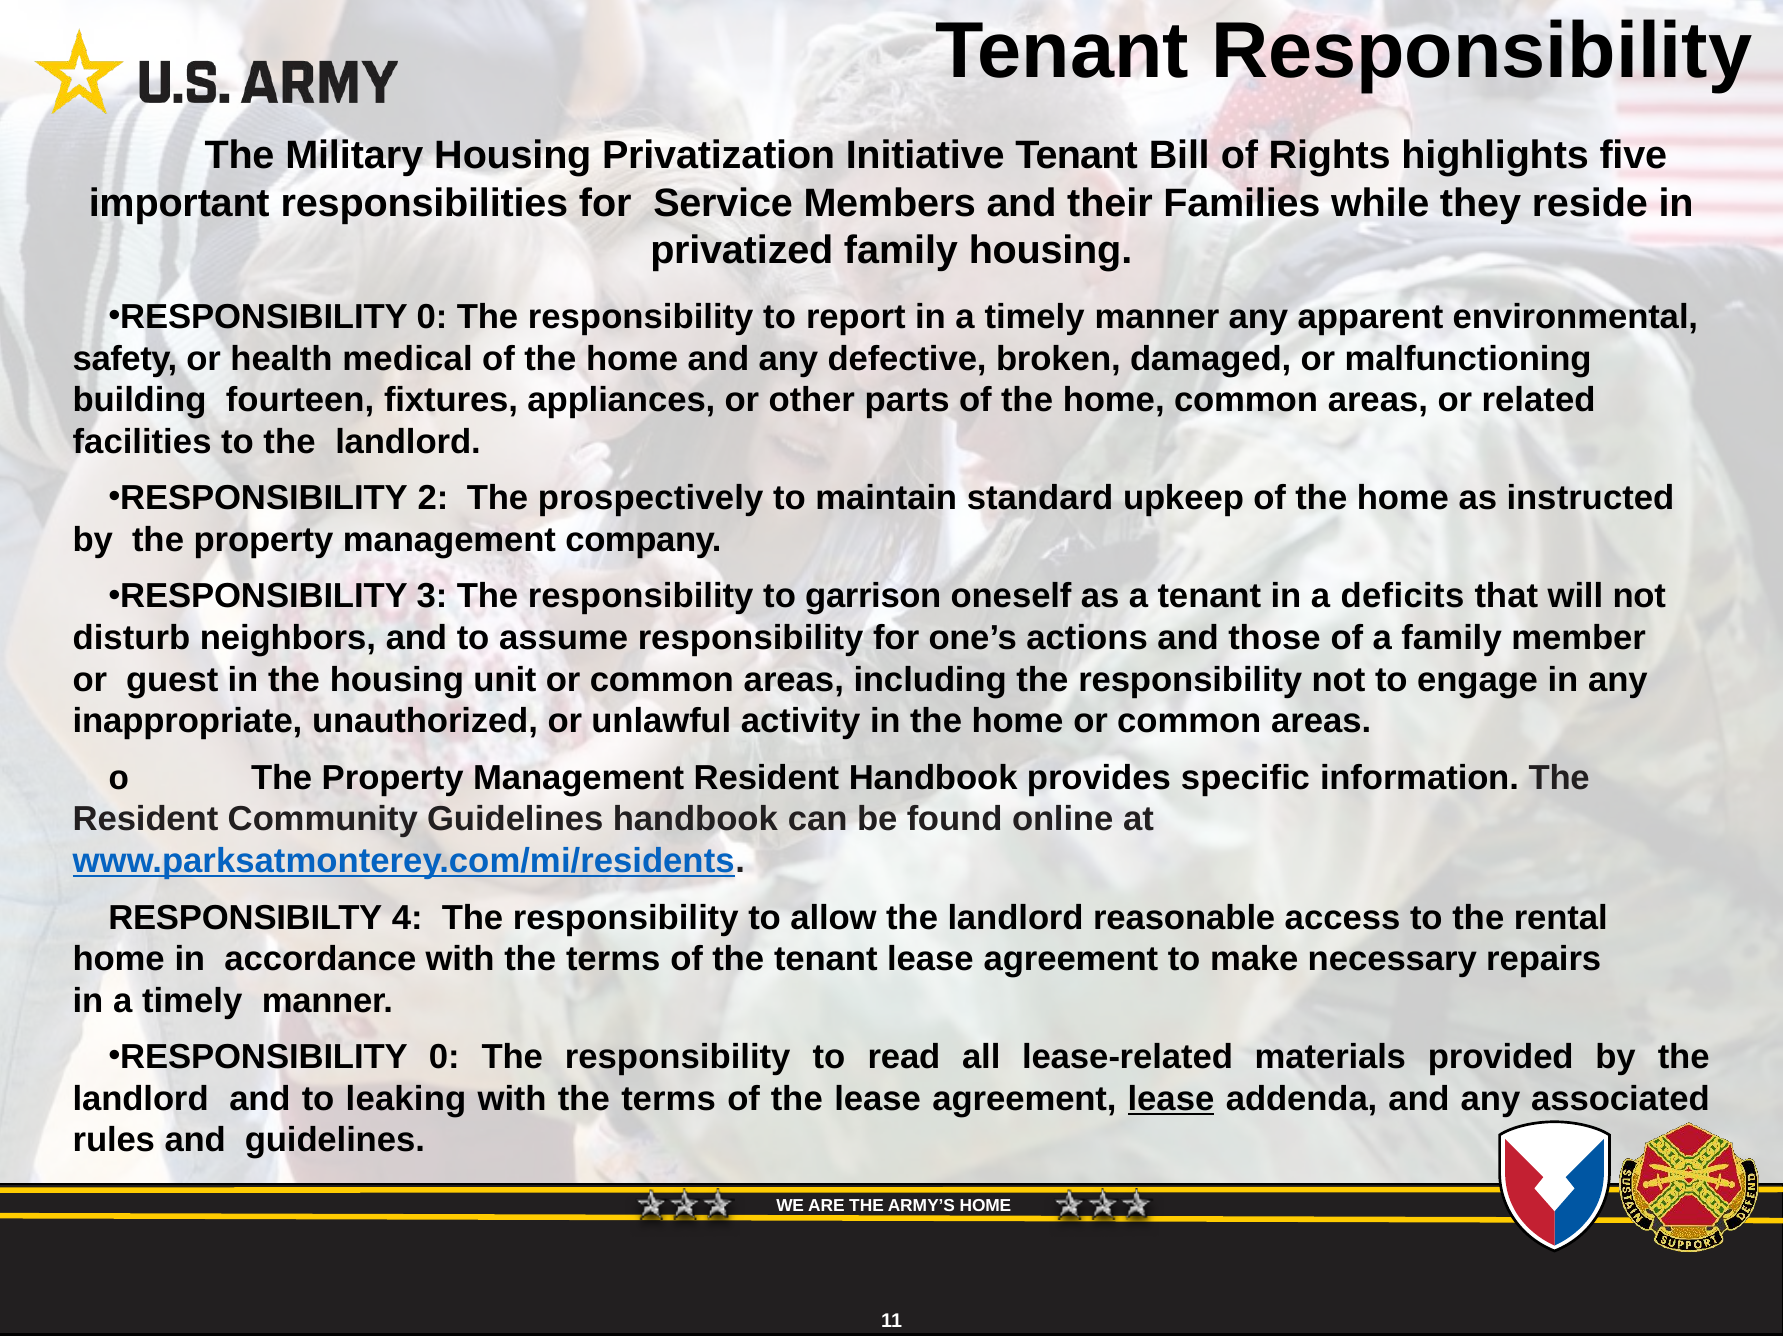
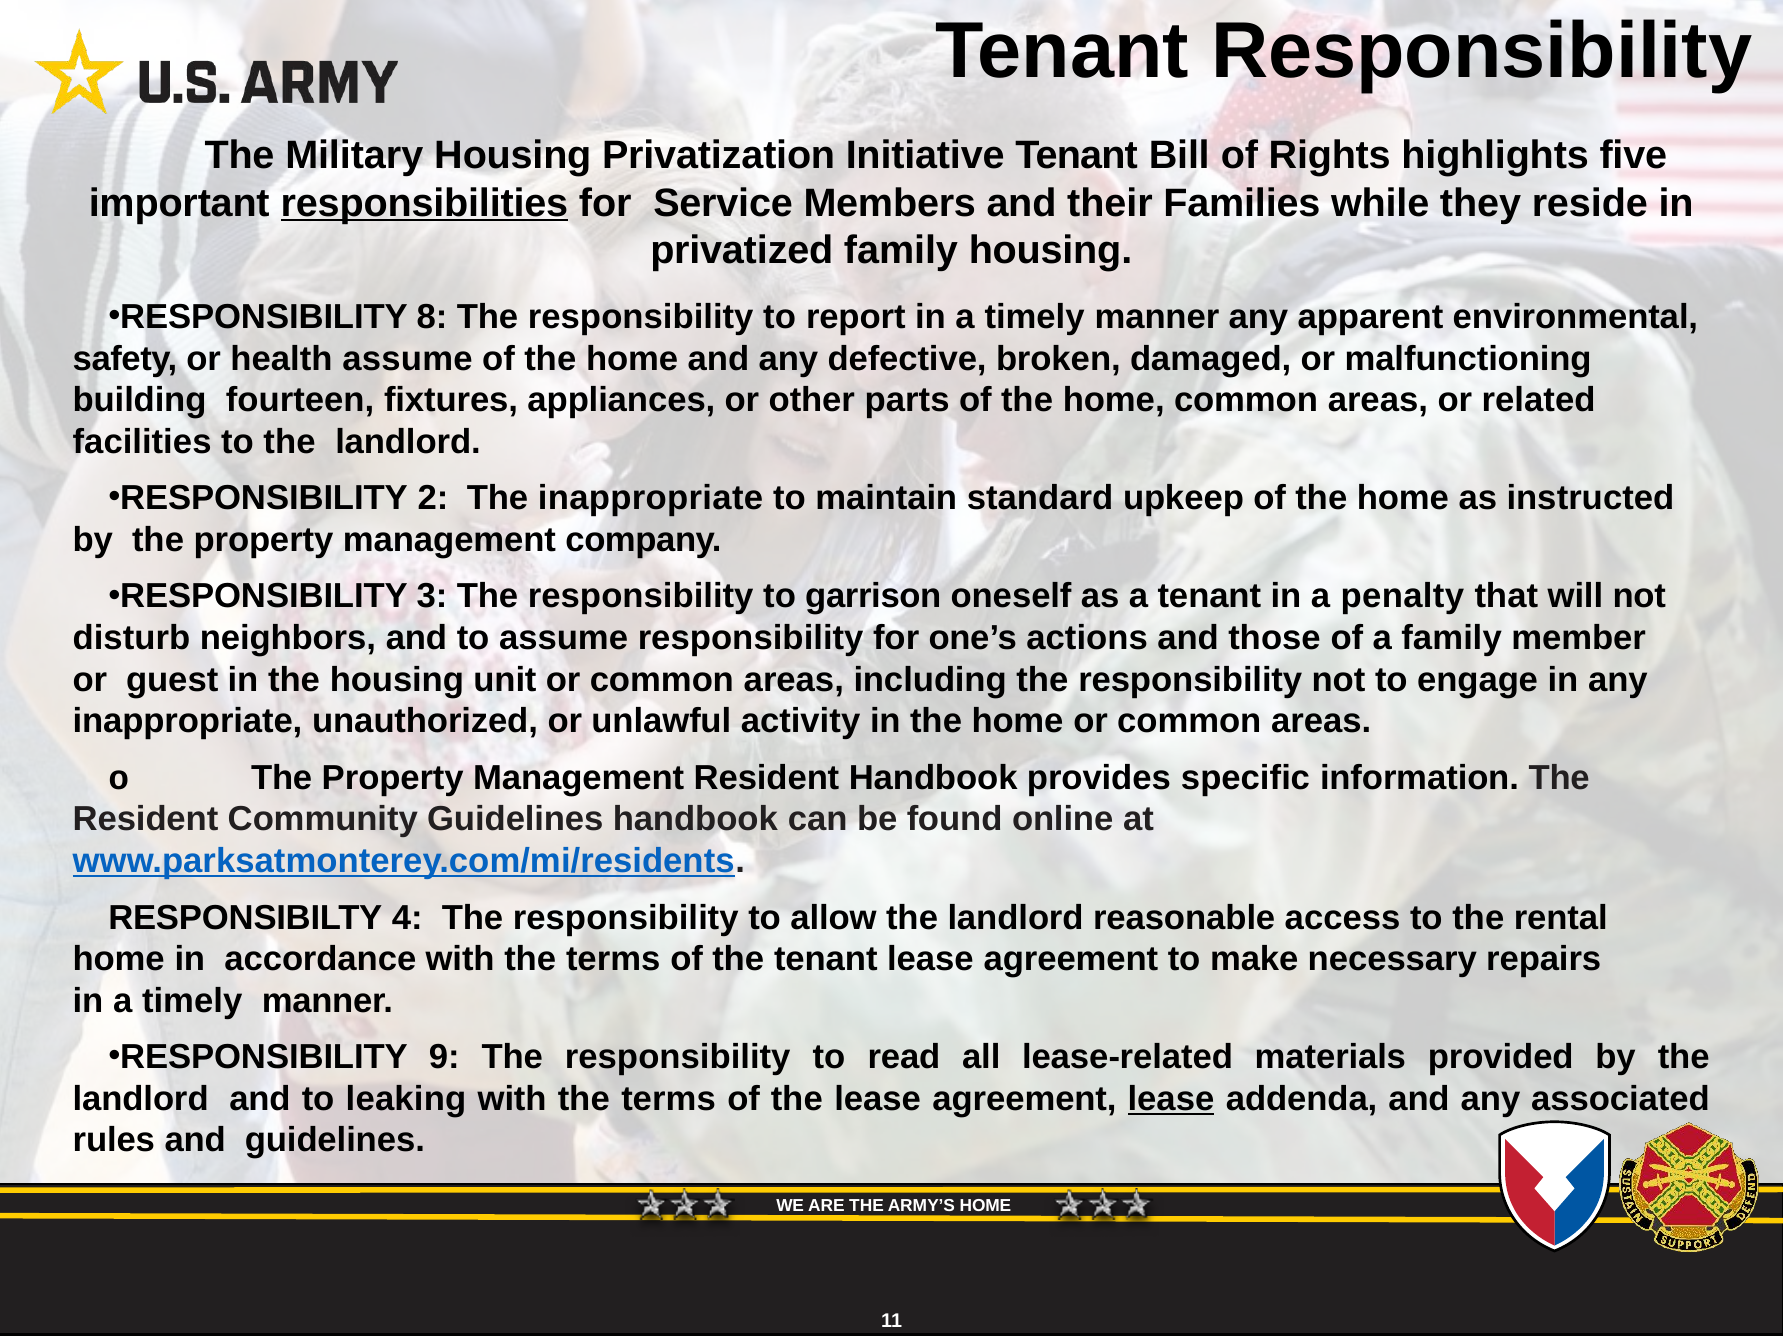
responsibilities underline: none -> present
0 at (432, 317): 0 -> 8
health medical: medical -> assume
The prospectively: prospectively -> inappropriate
deficits: deficits -> penalty
0 at (444, 1058): 0 -> 9
